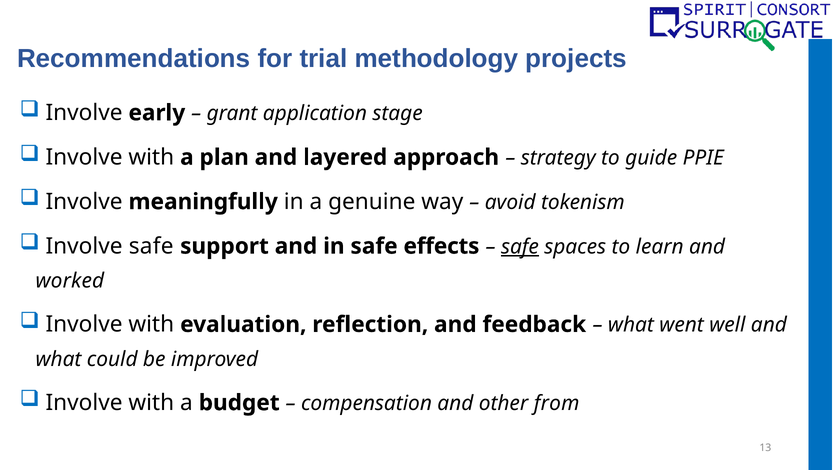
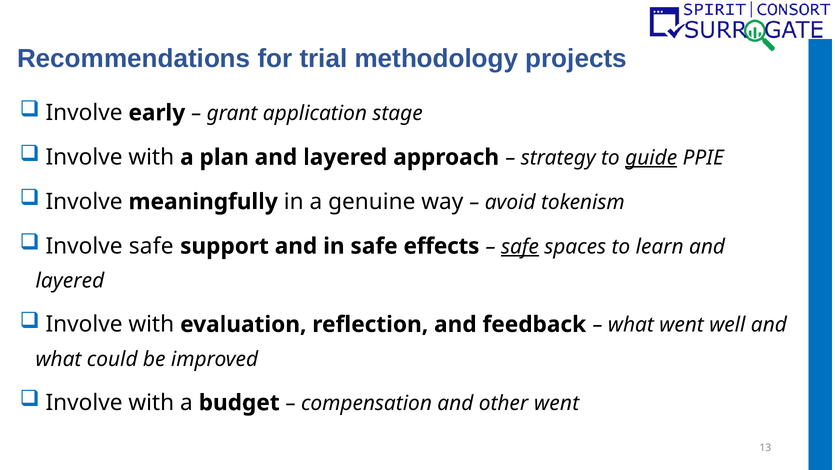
guide underline: none -> present
worked at (70, 281): worked -> layered
other from: from -> went
